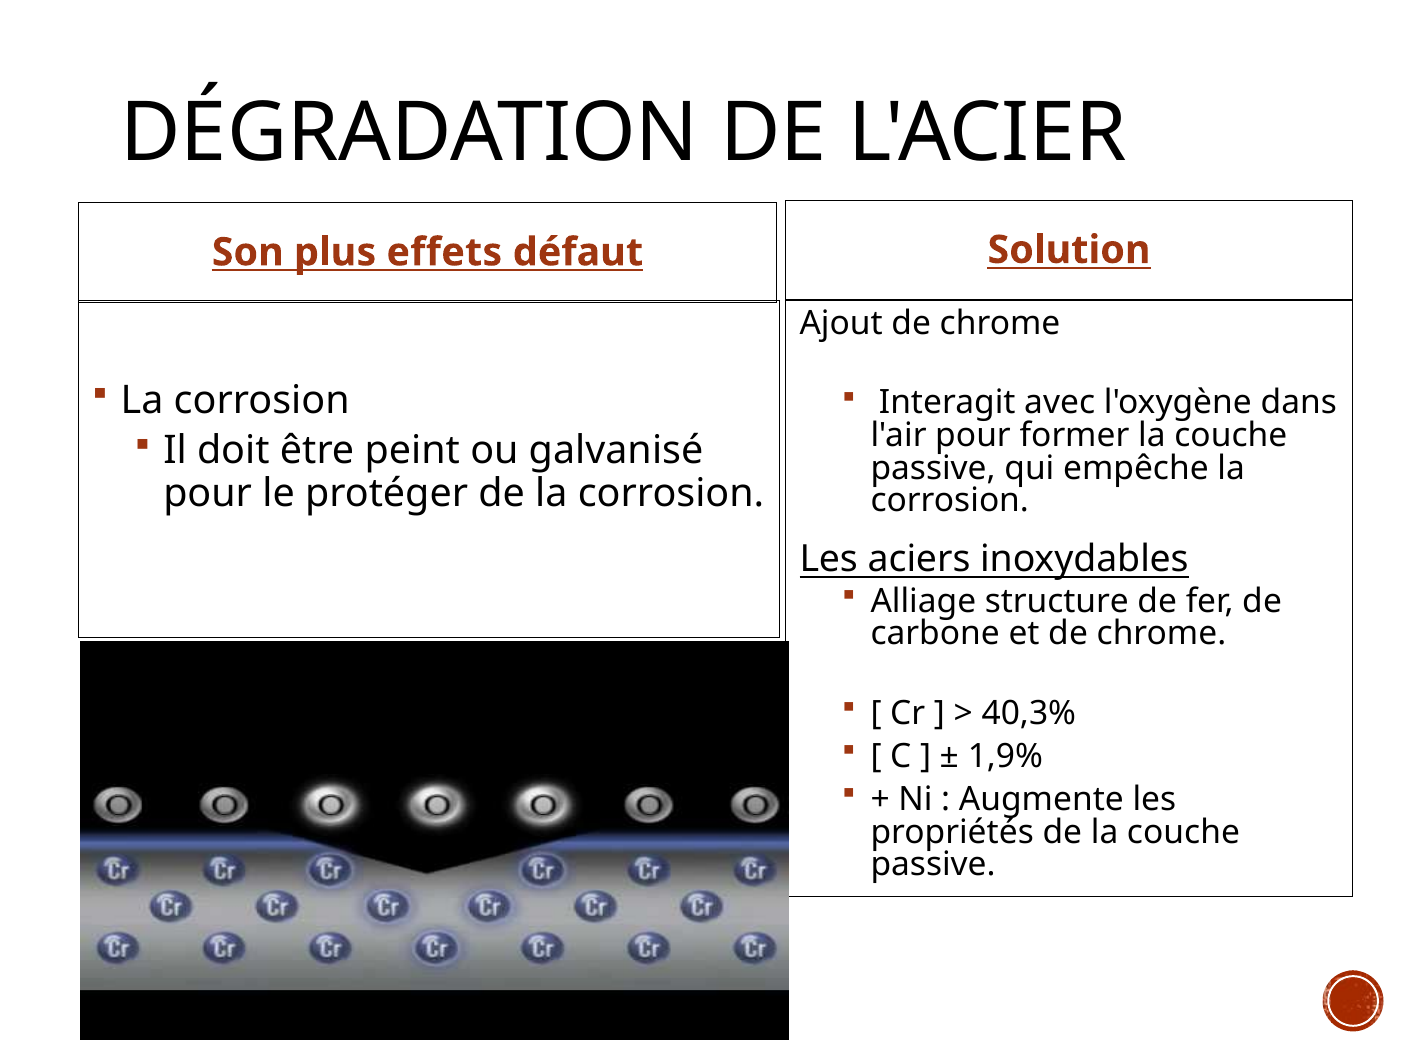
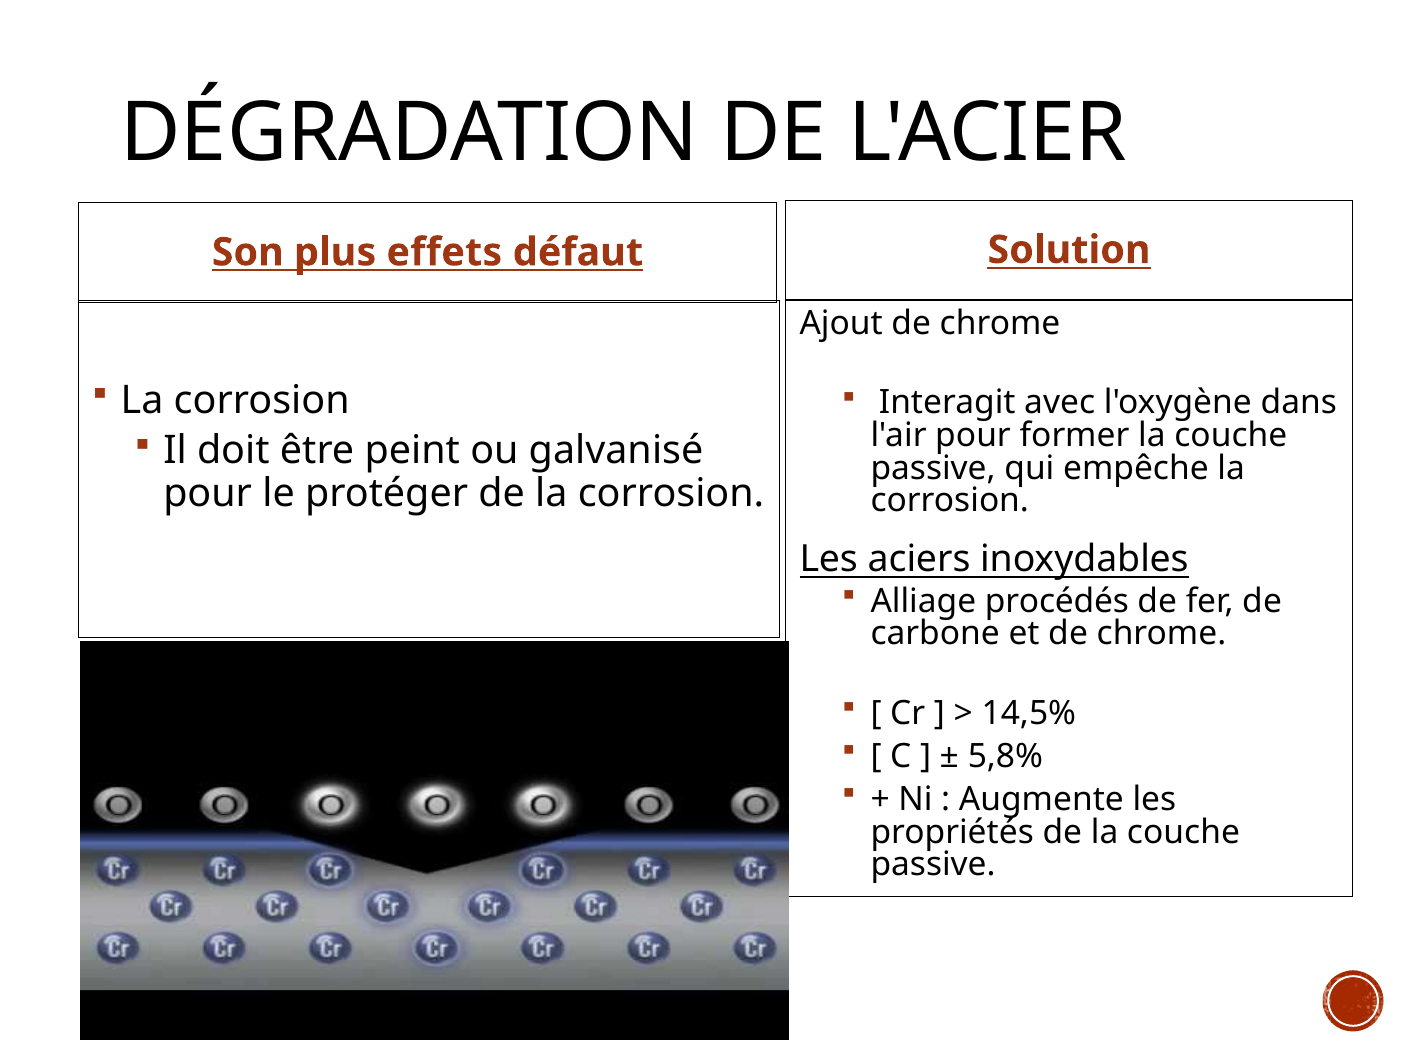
structure: structure -> procédés
40,3%: 40,3% -> 14,5%
1,9%: 1,9% -> 5,8%
